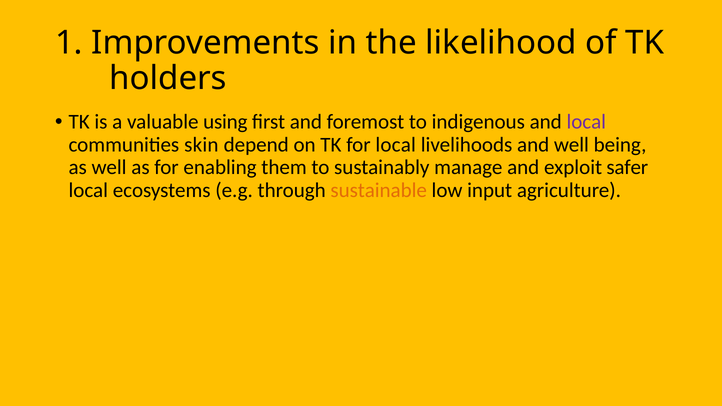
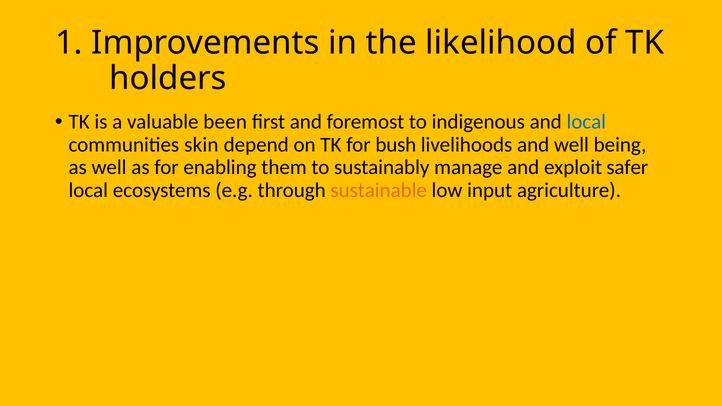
using: using -> been
local at (586, 122) colour: purple -> blue
for local: local -> bush
